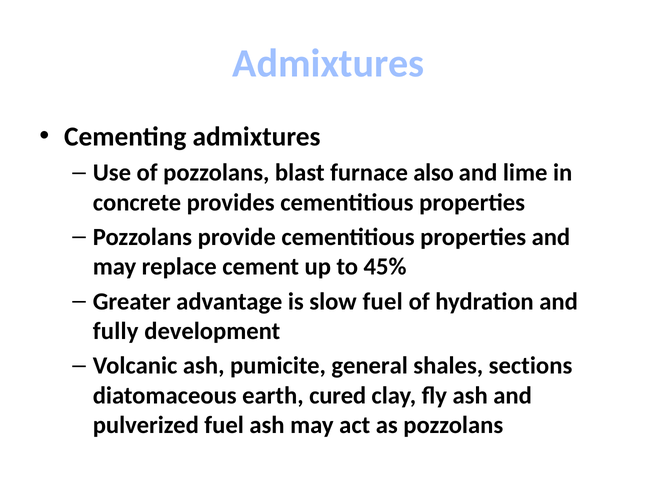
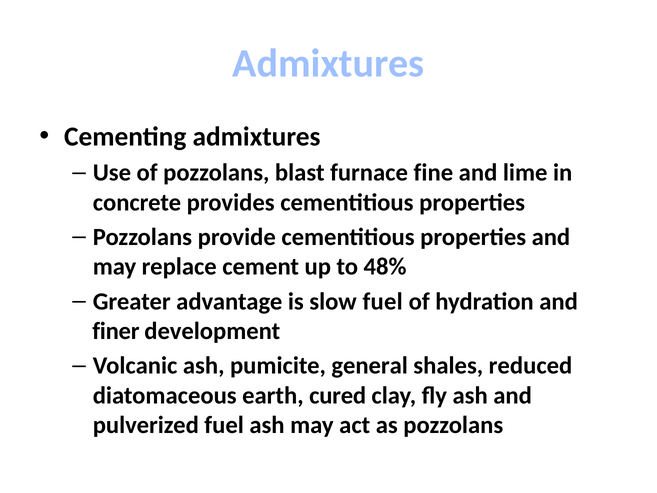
also: also -> fine
45%: 45% -> 48%
fully: fully -> finer
sections: sections -> reduced
